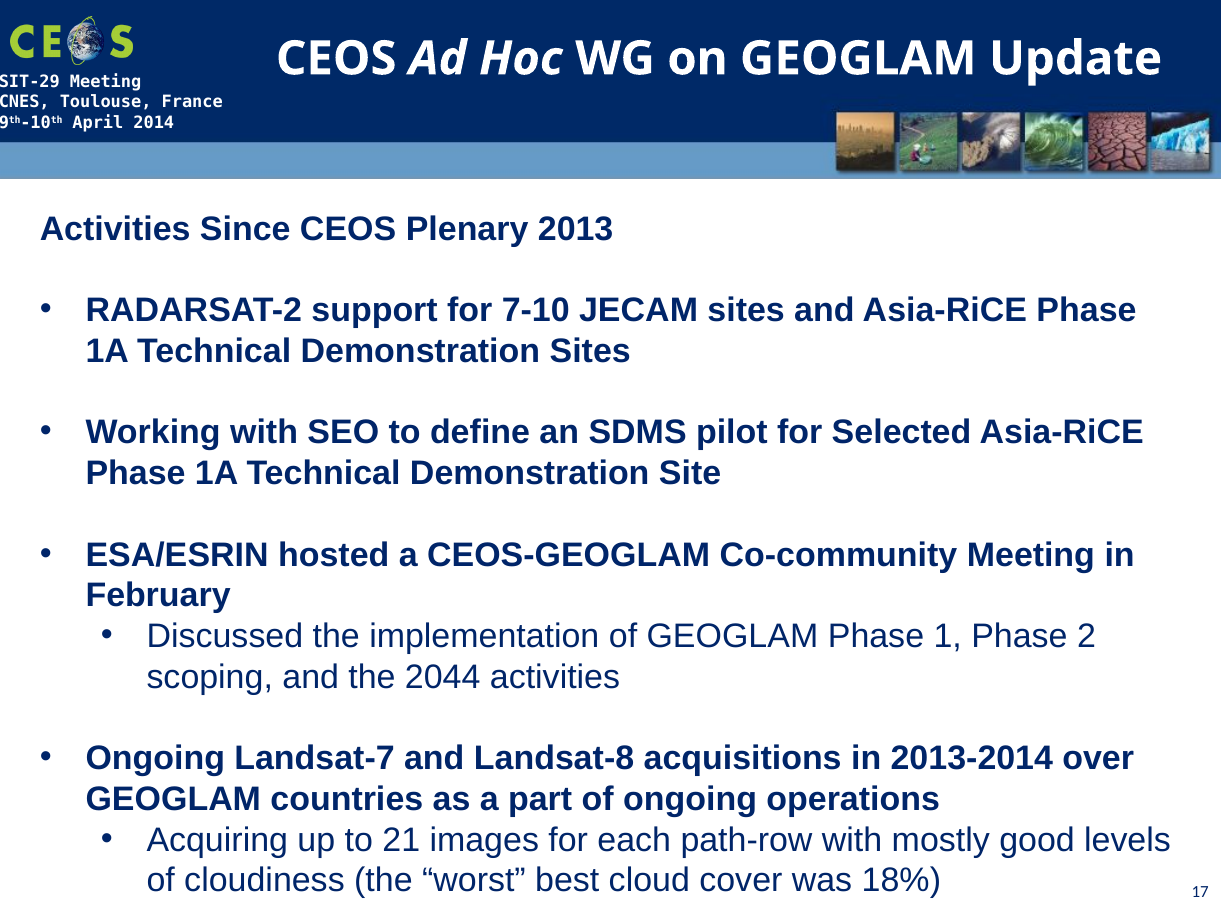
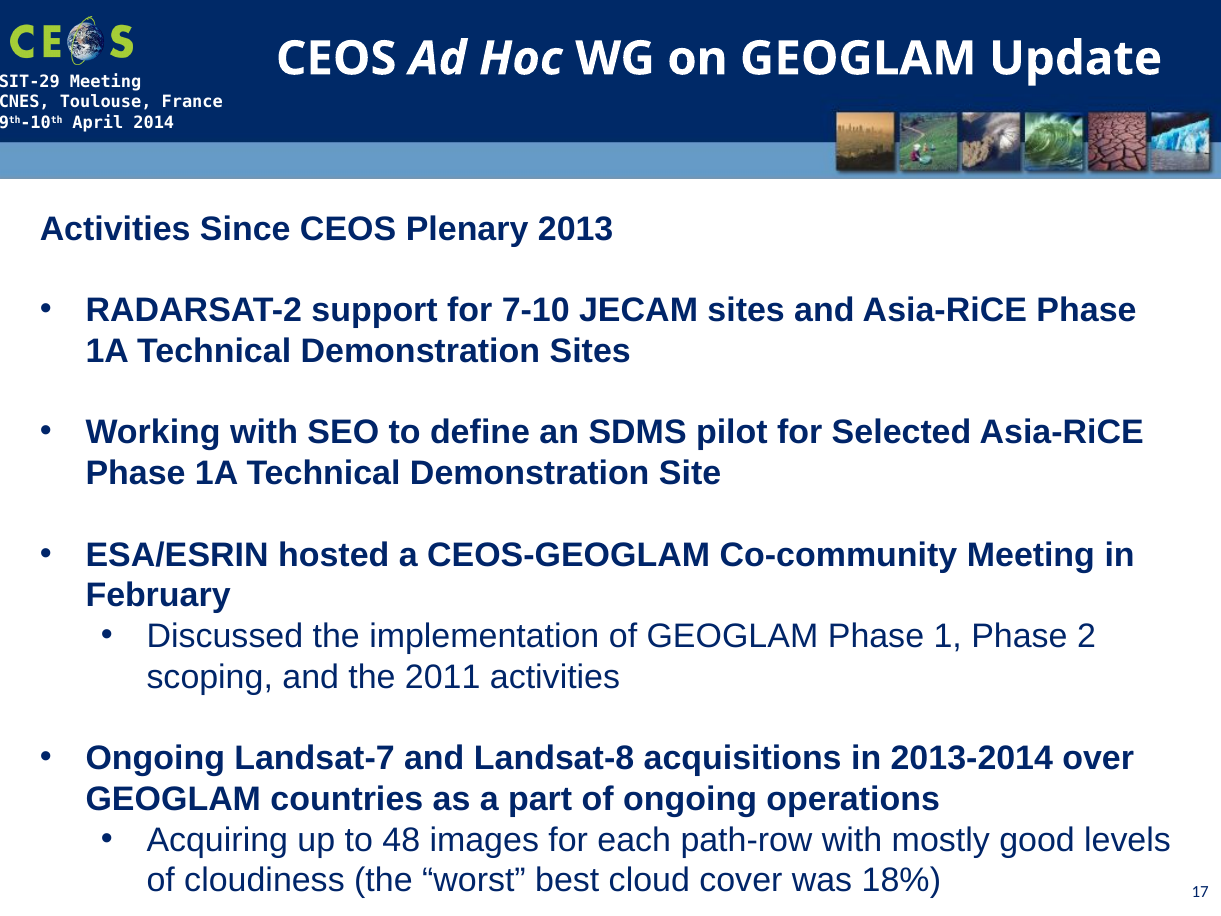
2044: 2044 -> 2011
21: 21 -> 48
